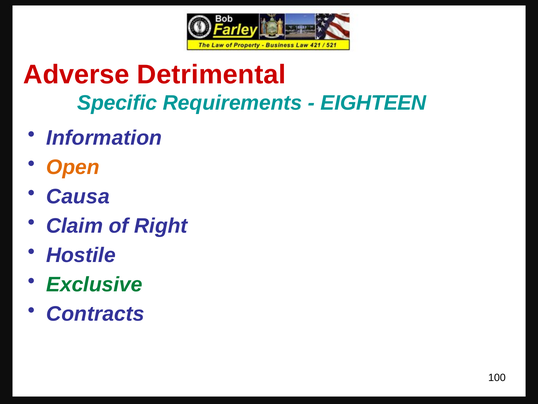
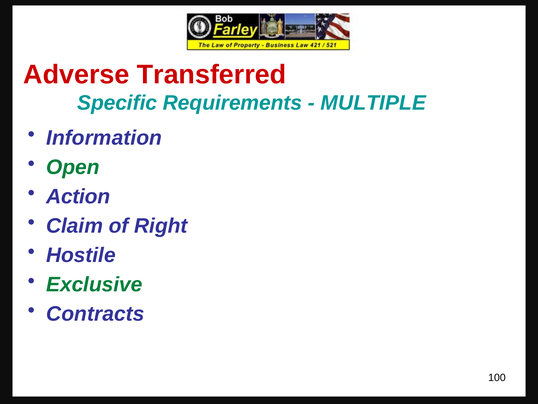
Detrimental: Detrimental -> Transferred
EIGHTEEN: EIGHTEEN -> MULTIPLE
Open colour: orange -> green
Causa: Causa -> Action
